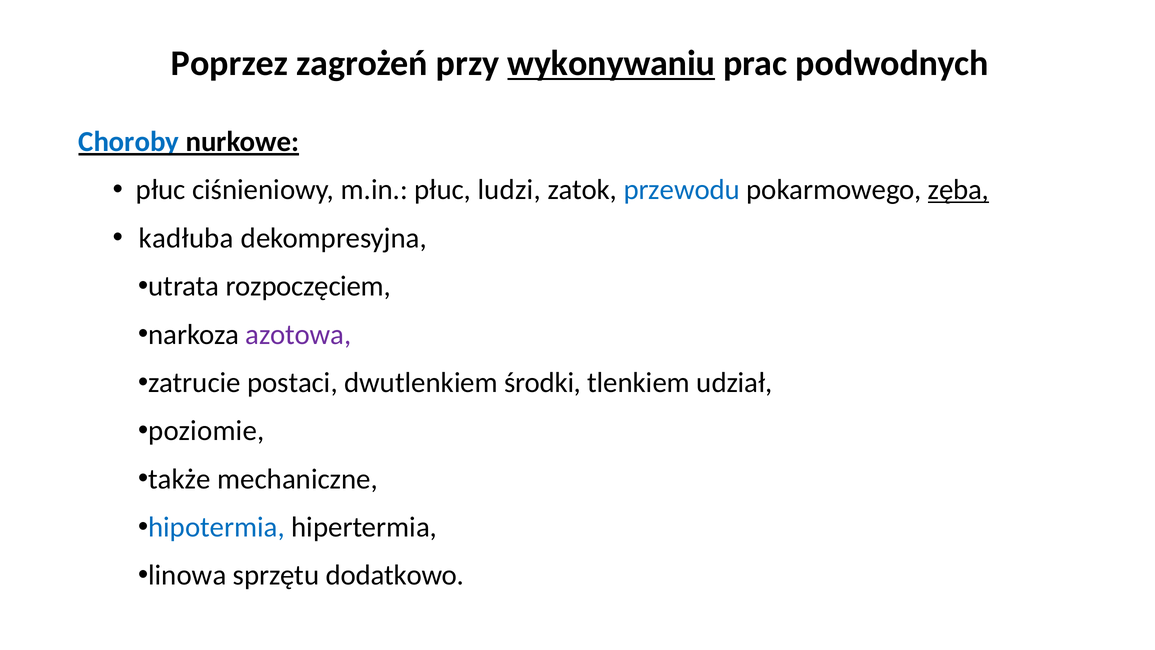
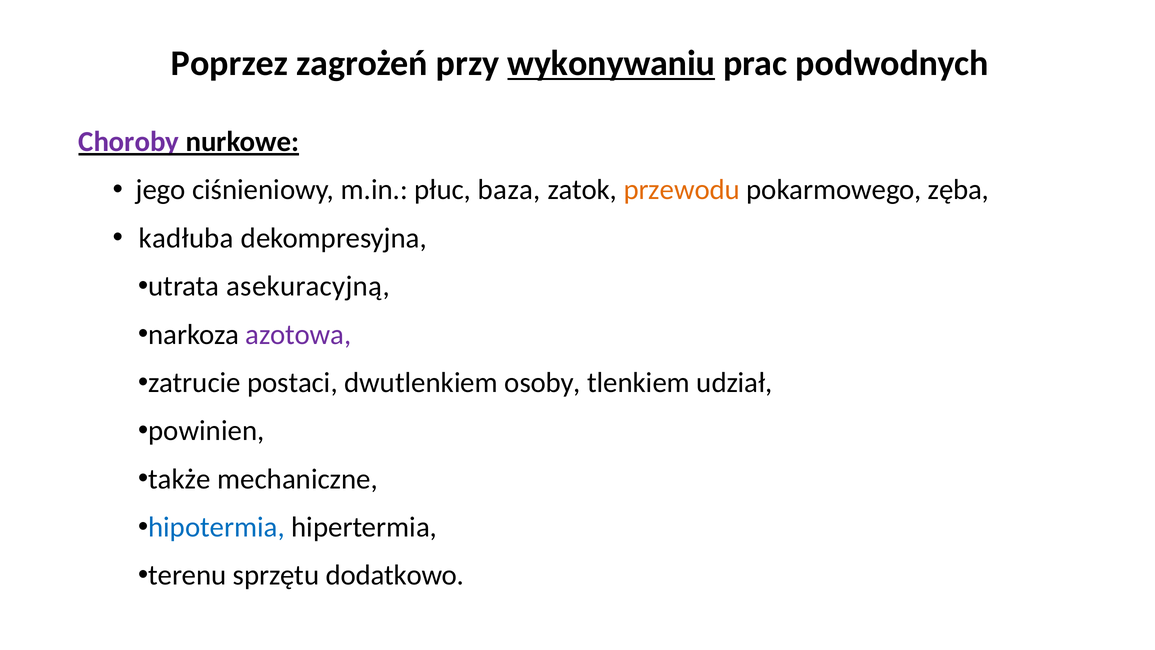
Choroby colour: blue -> purple
płuc at (161, 190): płuc -> jego
ludzi: ludzi -> baza
przewodu colour: blue -> orange
zęba underline: present -> none
rozpoczęciem: rozpoczęciem -> asekuracyjną
środki: środki -> osoby
poziomie: poziomie -> powinien
linowa: linowa -> terenu
